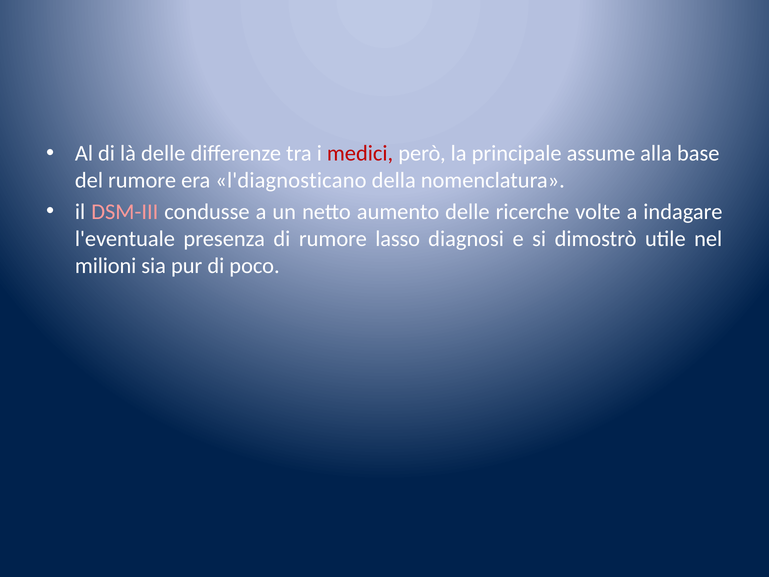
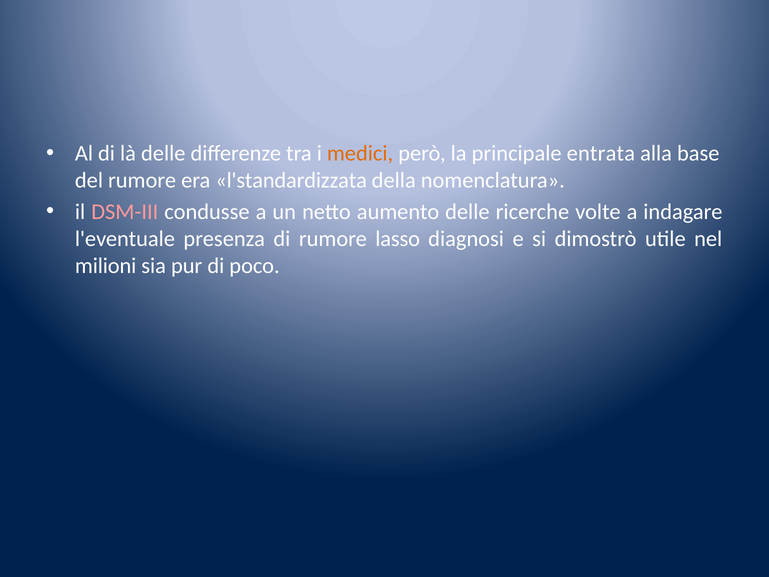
medici colour: red -> orange
assume: assume -> entrata
l'diagnosticano: l'diagnosticano -> l'standardizzata
